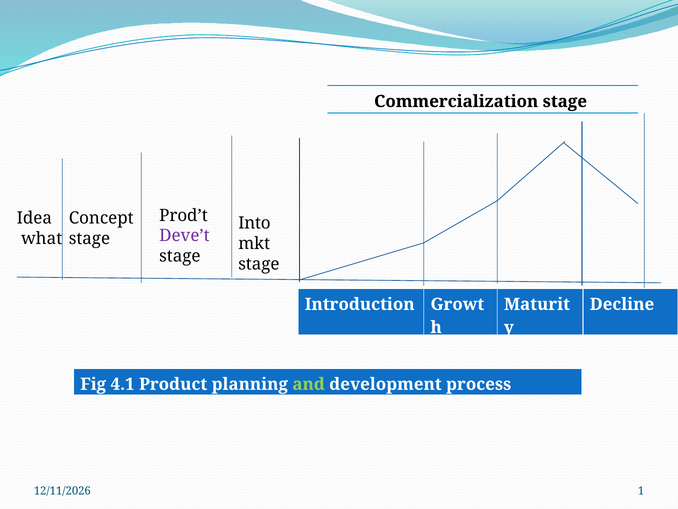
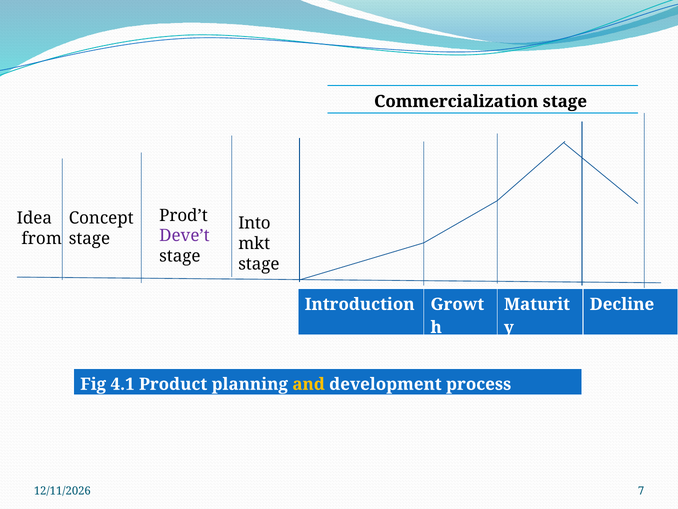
what: what -> from
and colour: light green -> yellow
1: 1 -> 7
